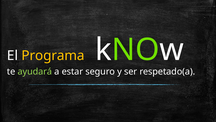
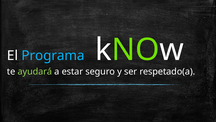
Programa colour: yellow -> light blue
